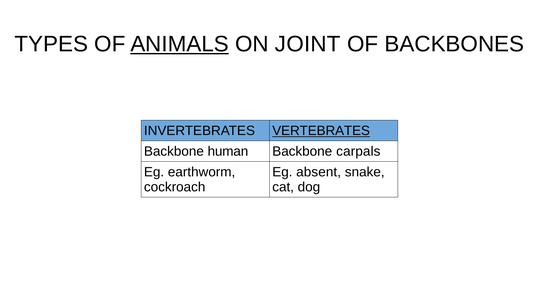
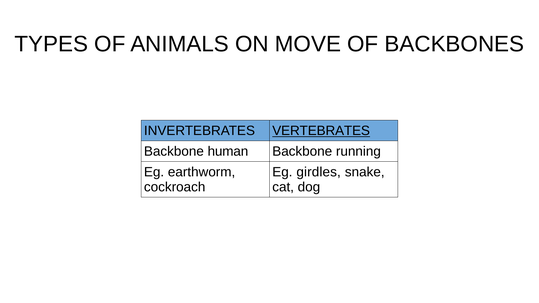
ANIMALS underline: present -> none
JOINT: JOINT -> MOVE
carpals: carpals -> running
absent: absent -> girdles
